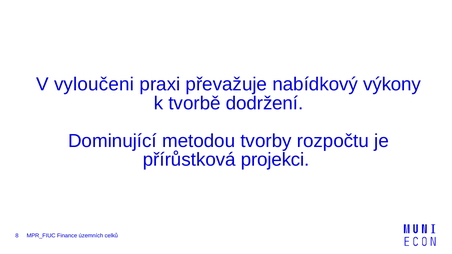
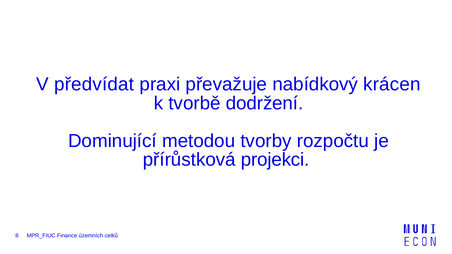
vyloučeni: vyloučeni -> předvídat
výkony: výkony -> krácen
